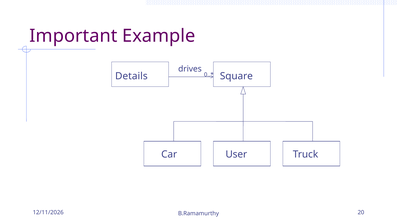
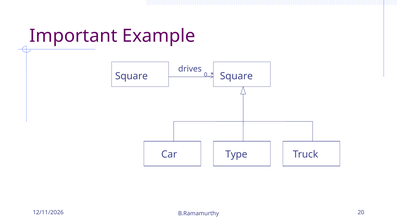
Details at (131, 76): Details -> Square
User: User -> Type
